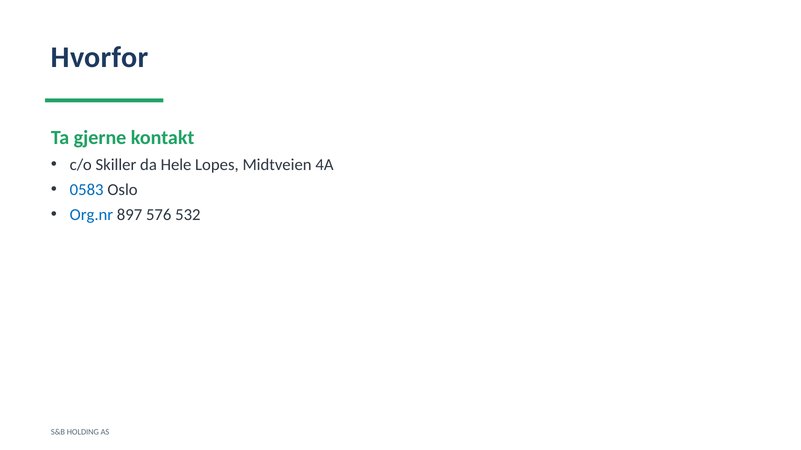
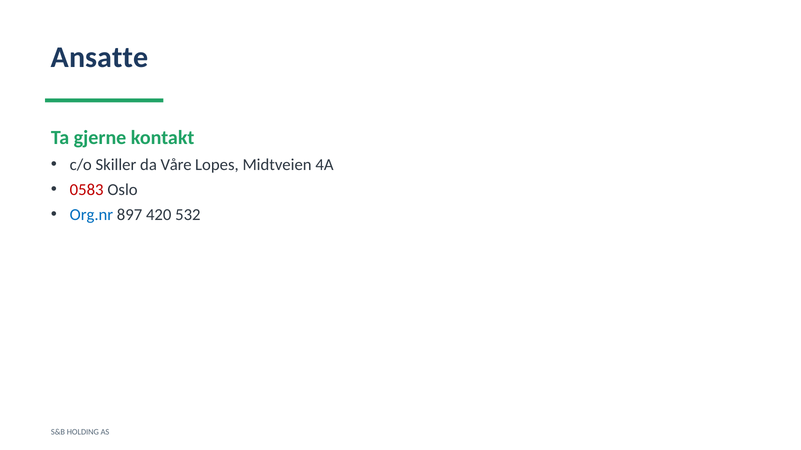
Hvorfor: Hvorfor -> Ansatte
Hele: Hele -> Våre
0583 colour: blue -> red
576: 576 -> 420
